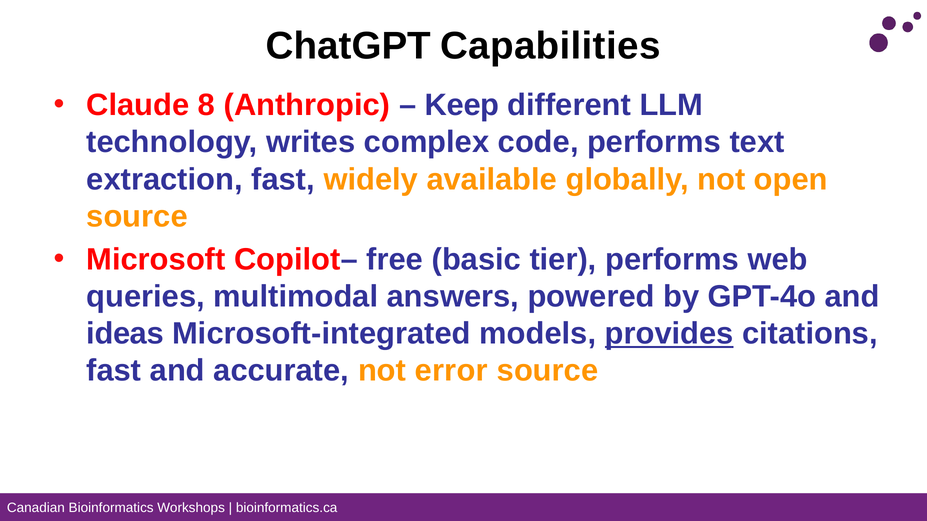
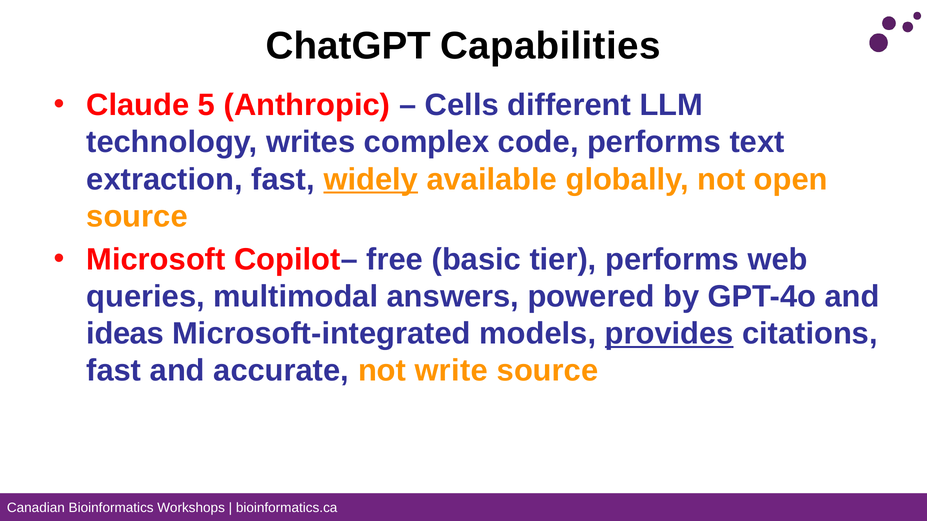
8: 8 -> 5
Keep: Keep -> Cells
widely underline: none -> present
error: error -> write
